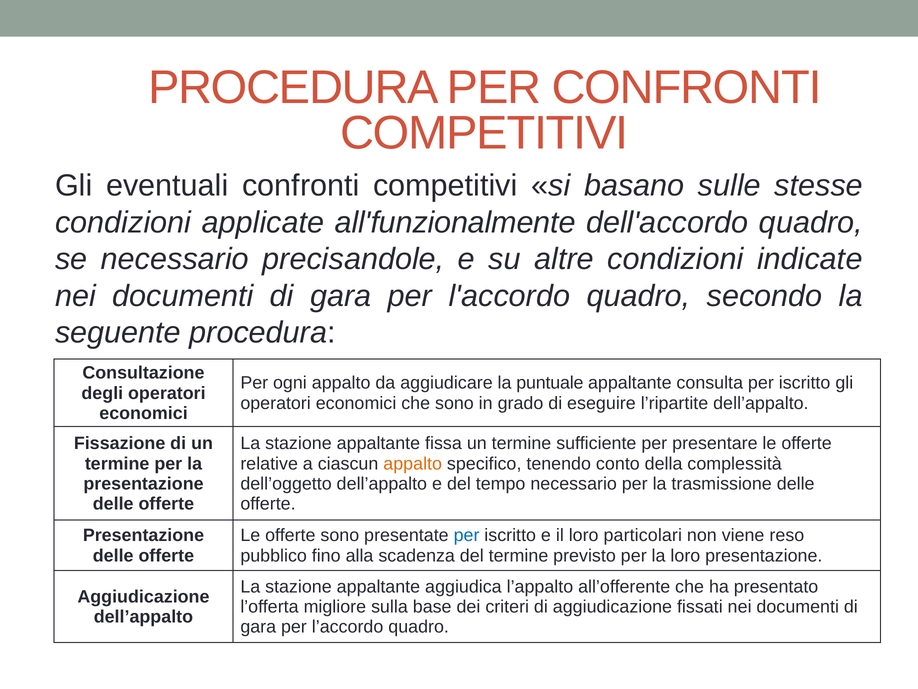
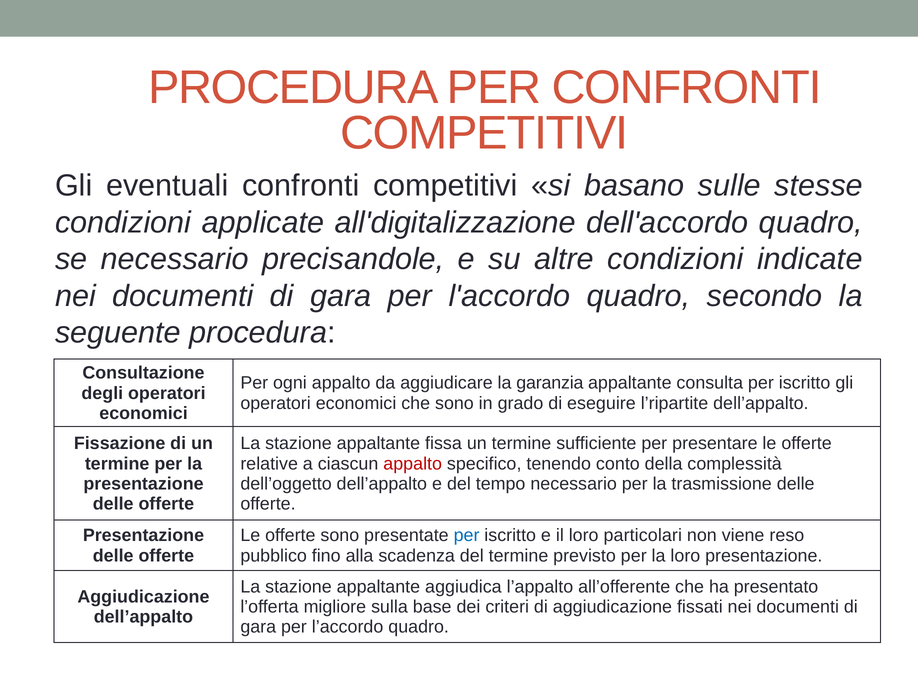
all'funzionalmente: all'funzionalmente -> all'digitalizzazione
puntuale: puntuale -> garanzia
appalto at (413, 463) colour: orange -> red
